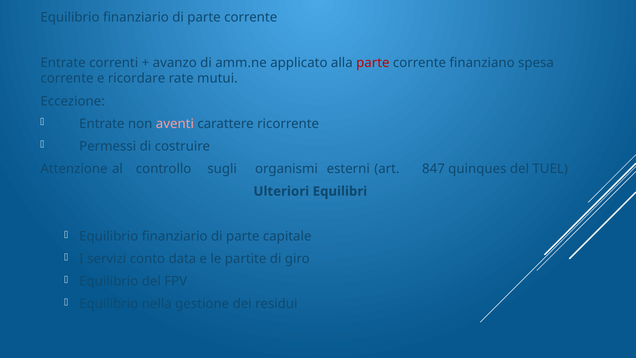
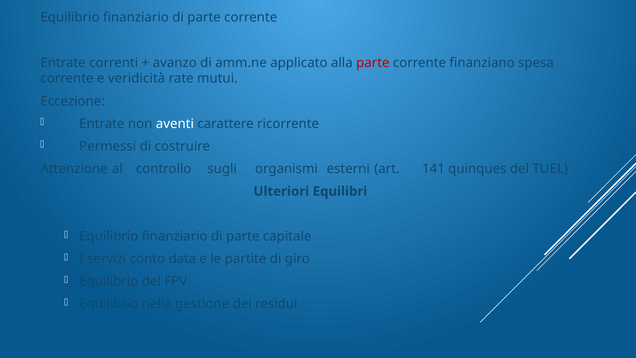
ricordare: ricordare -> veridicità
aventi colour: pink -> white
847: 847 -> 141
